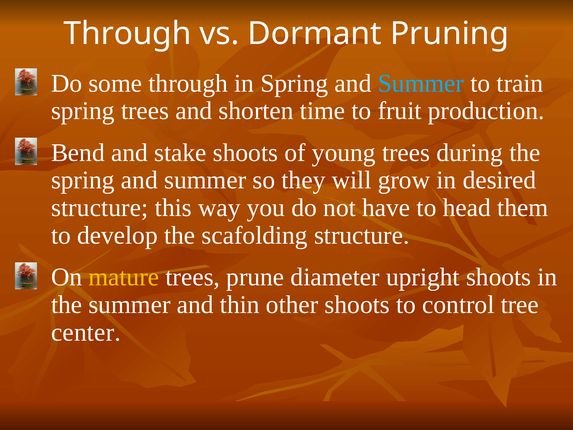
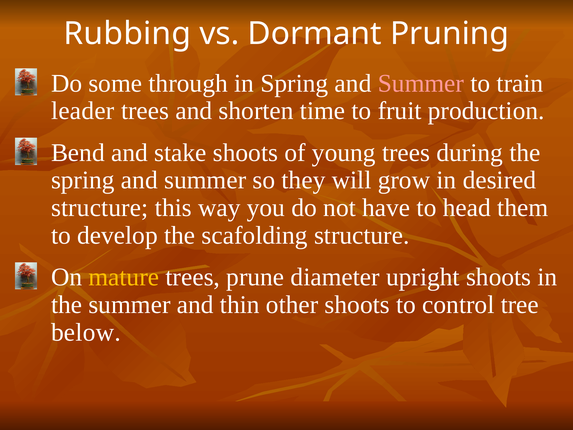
Through at (128, 34): Through -> Rubbing
Summer at (421, 83) colour: light blue -> pink
spring at (83, 111): spring -> leader
center: center -> below
